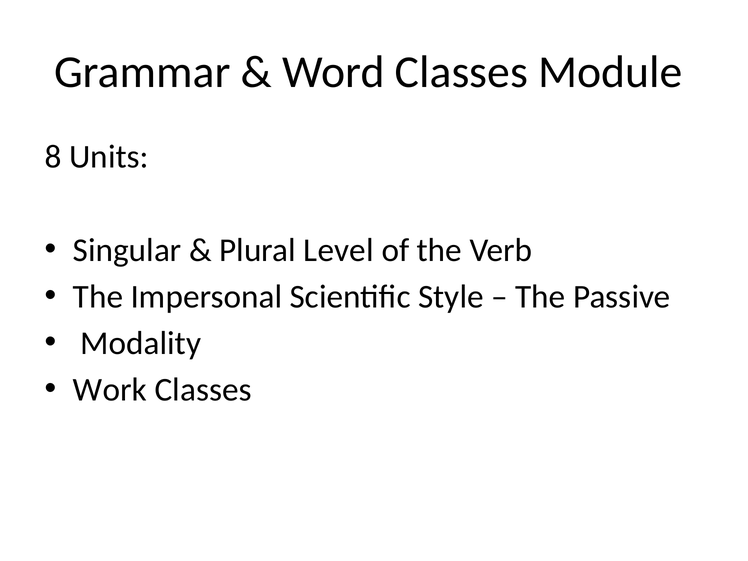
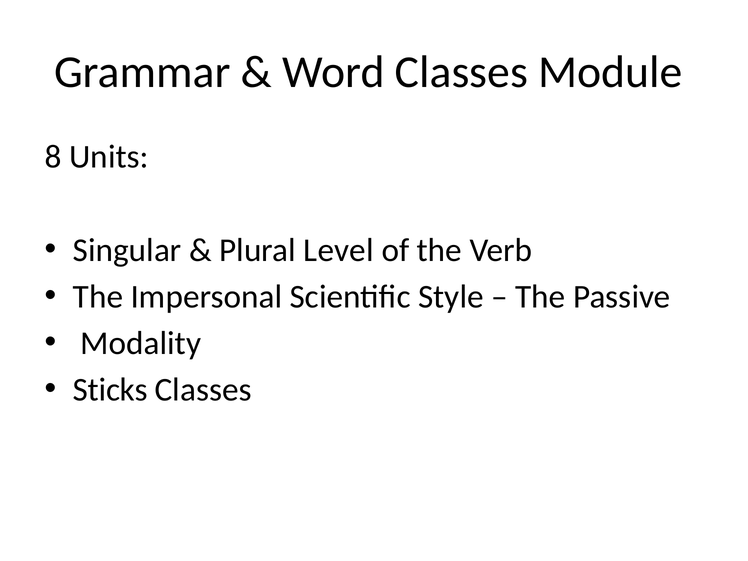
Work: Work -> Sticks
